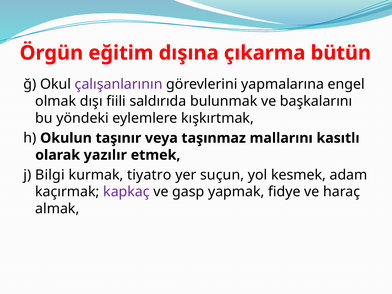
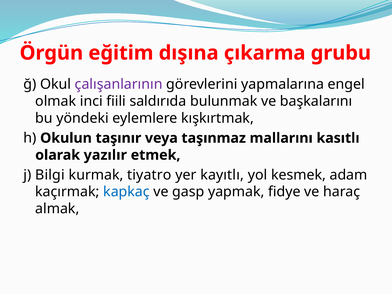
bütün: bütün -> grubu
dışı: dışı -> inci
suçun: suçun -> kayıtlı
kapkaç colour: purple -> blue
